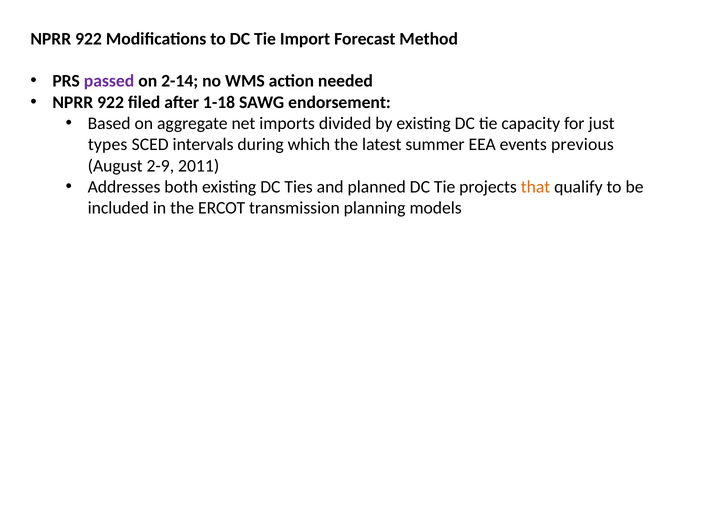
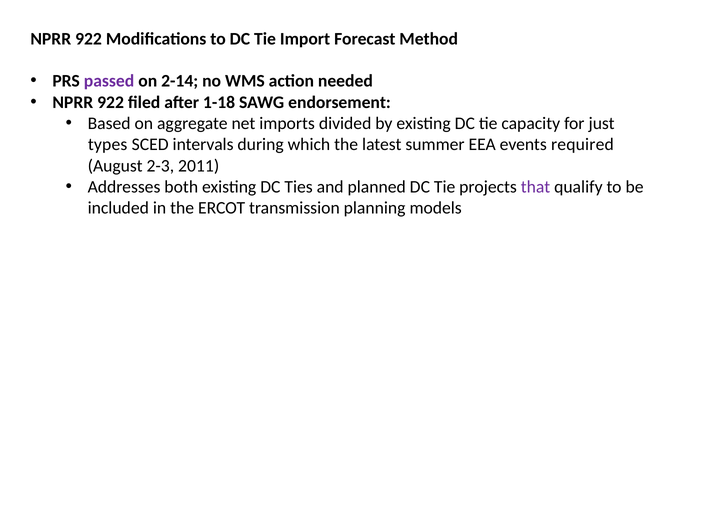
previous: previous -> required
2-9: 2-9 -> 2-3
that colour: orange -> purple
